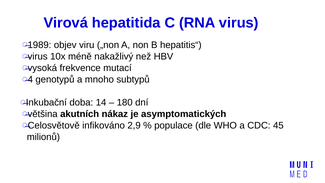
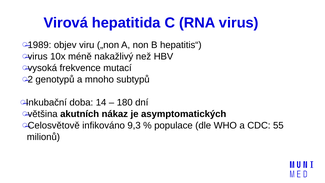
4: 4 -> 2
2,9: 2,9 -> 9,3
45: 45 -> 55
